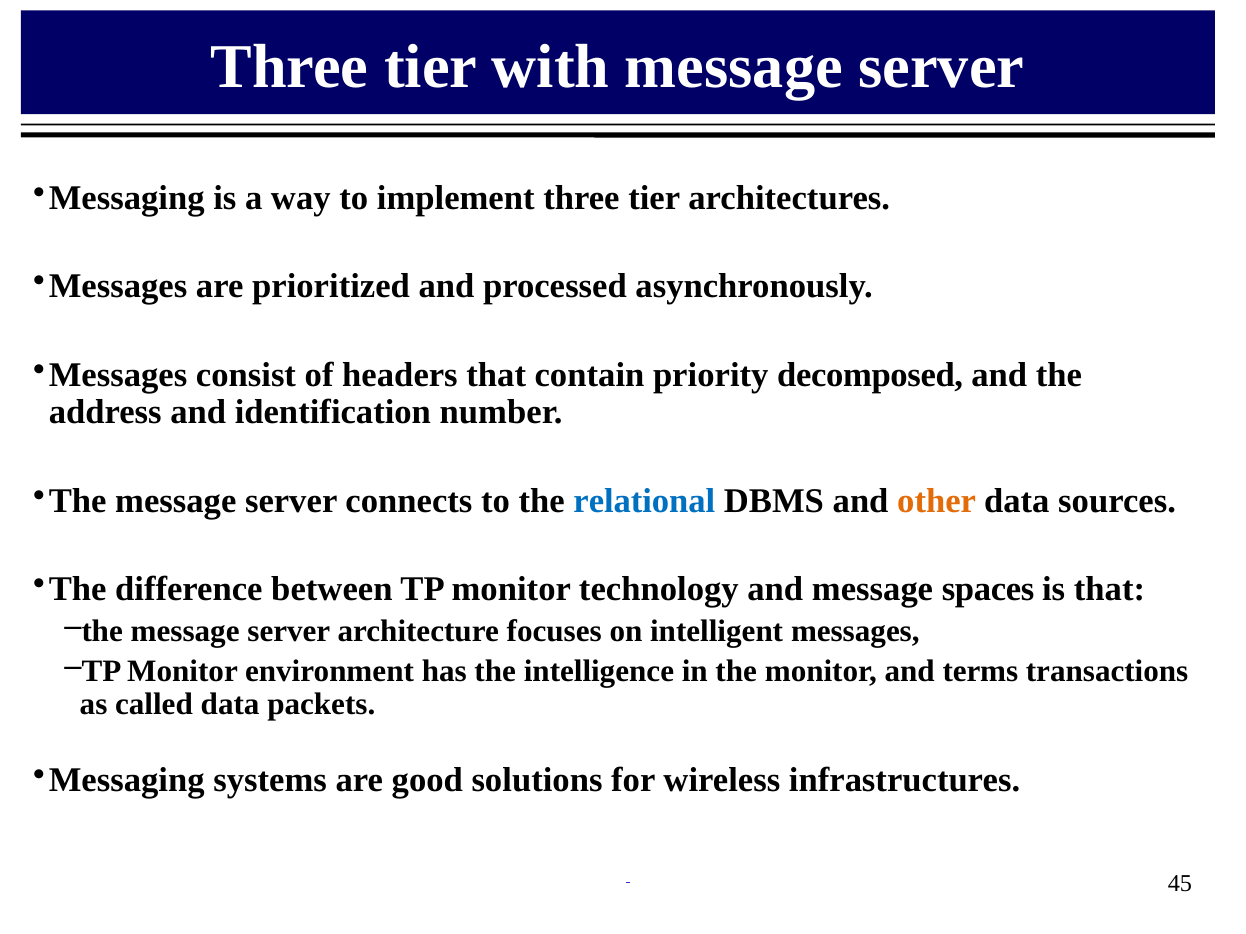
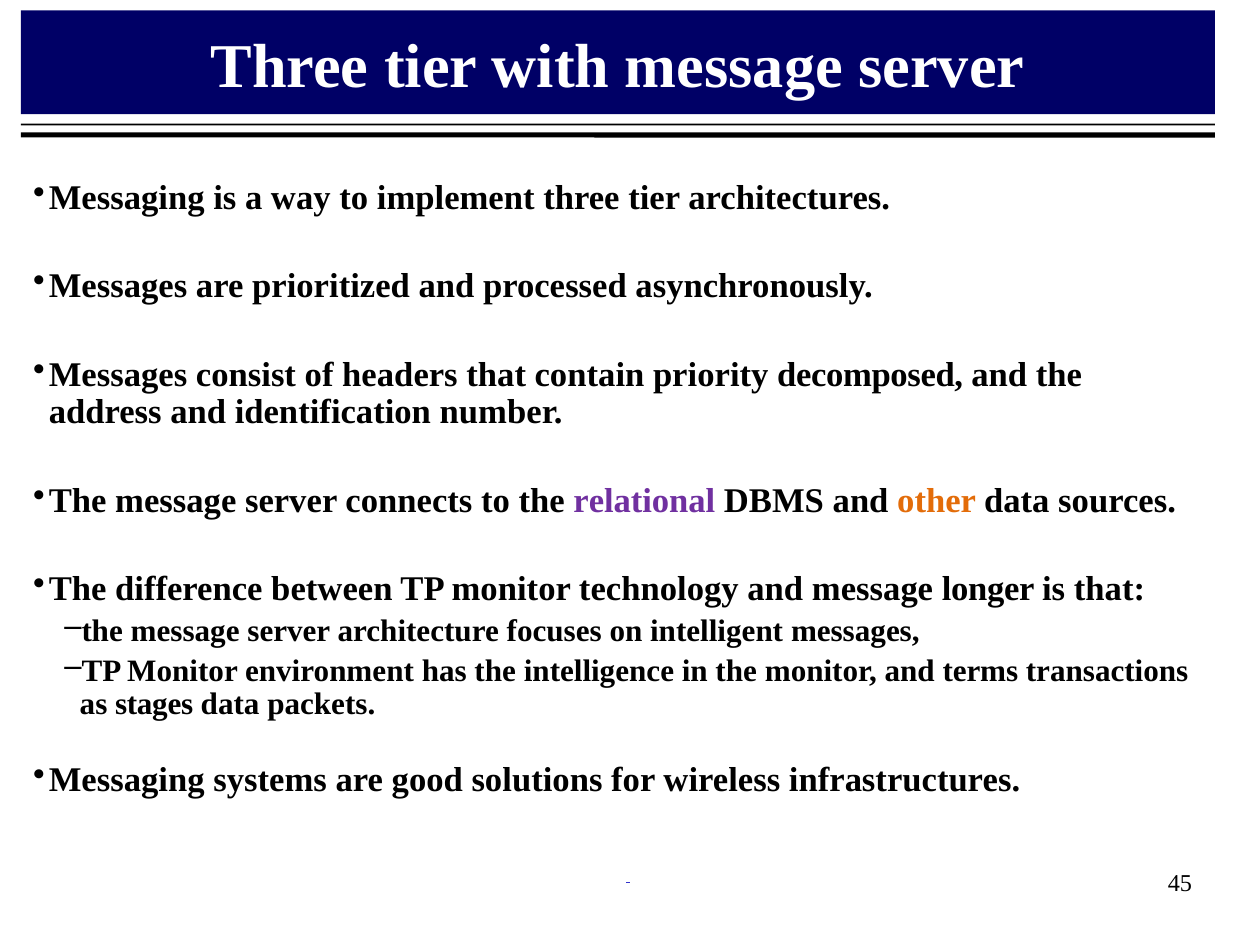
relational colour: blue -> purple
spaces: spaces -> longer
called: called -> stages
